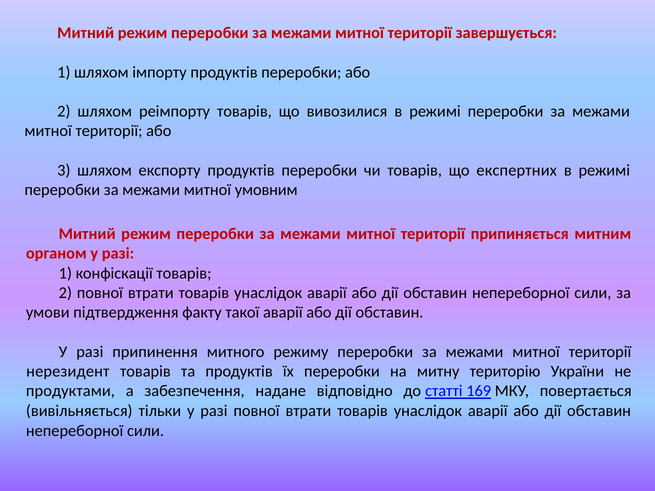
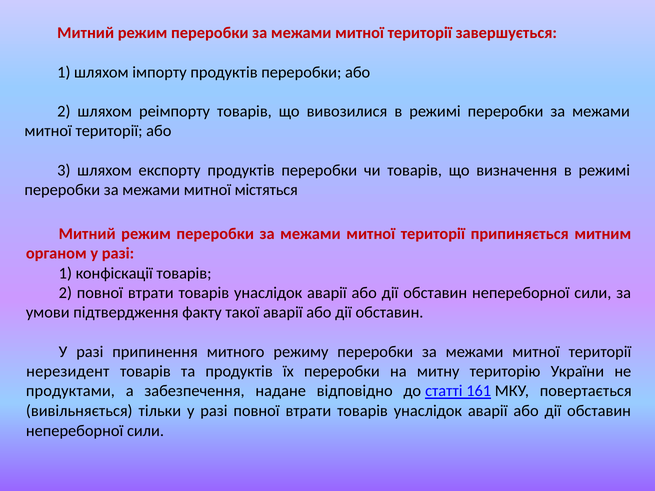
експертних: експертних -> визначення
умовним: умовним -> містяться
169: 169 -> 161
